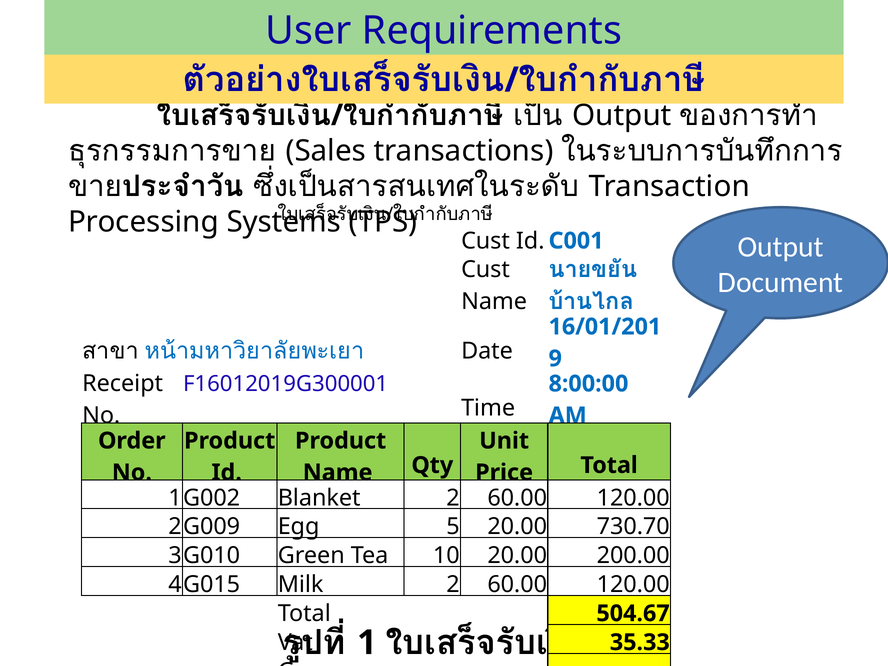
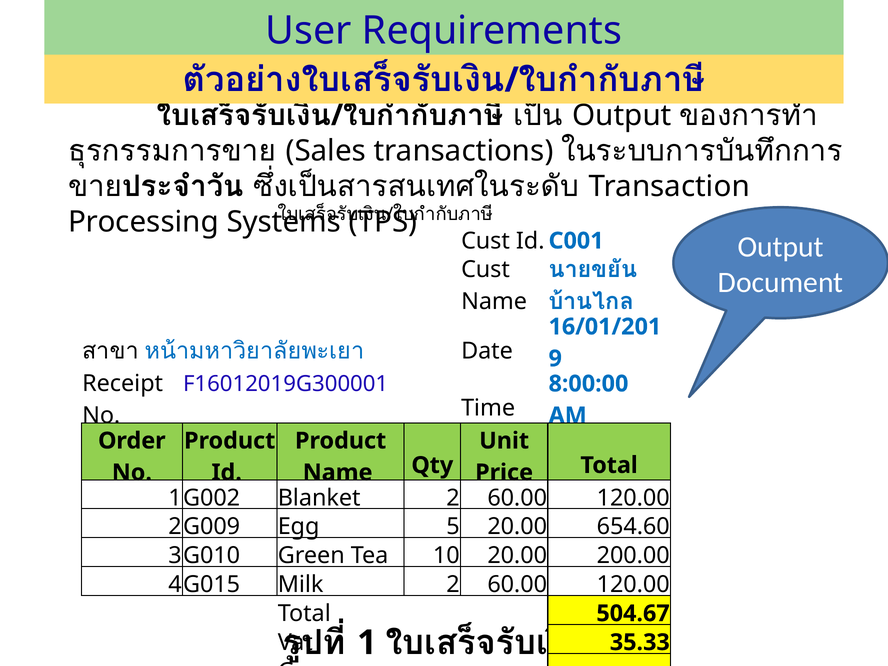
730.70: 730.70 -> 654.60
